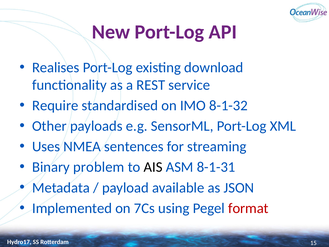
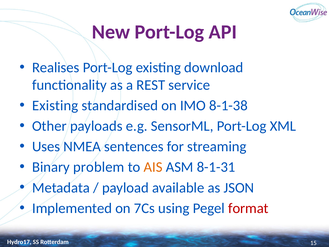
Require at (55, 106): Require -> Existing
8-1-32: 8-1-32 -> 8-1-38
AIS colour: black -> orange
